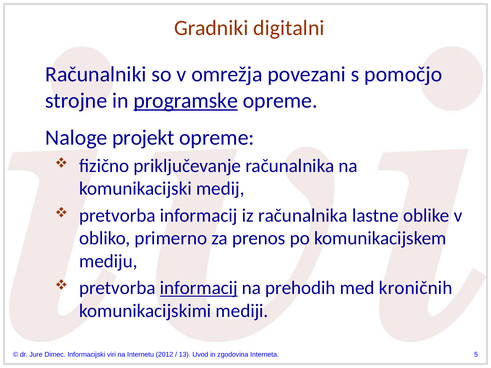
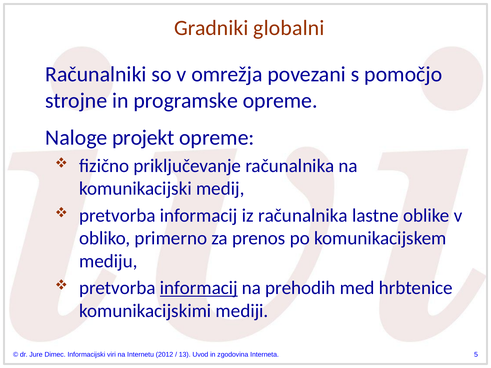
digitalni: digitalni -> globalni
programske underline: present -> none
kroničnih: kroničnih -> hrbtenice
